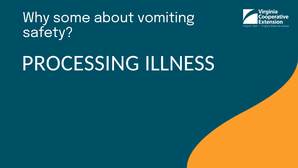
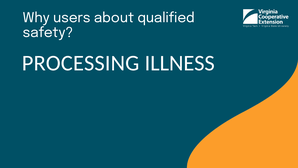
some: some -> users
vomiting: vomiting -> qualified
